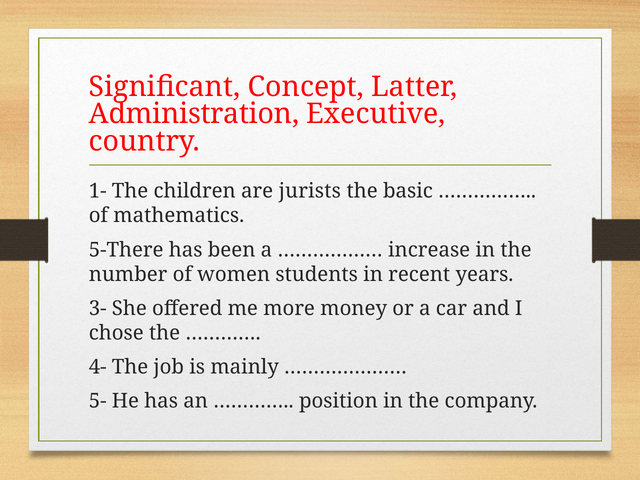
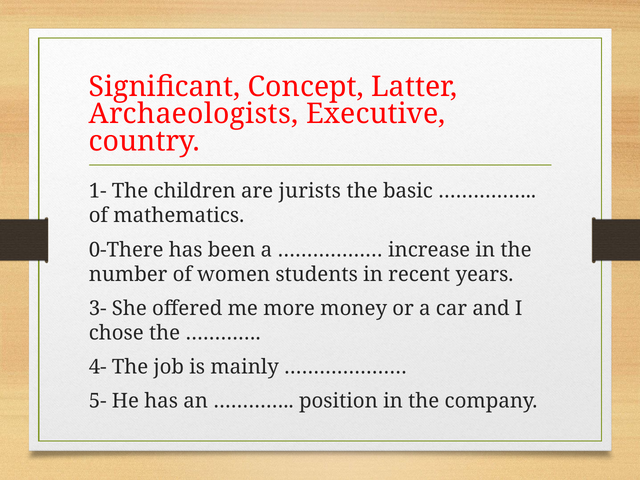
Administration: Administration -> Archaeologists
5-There: 5-There -> 0-There
